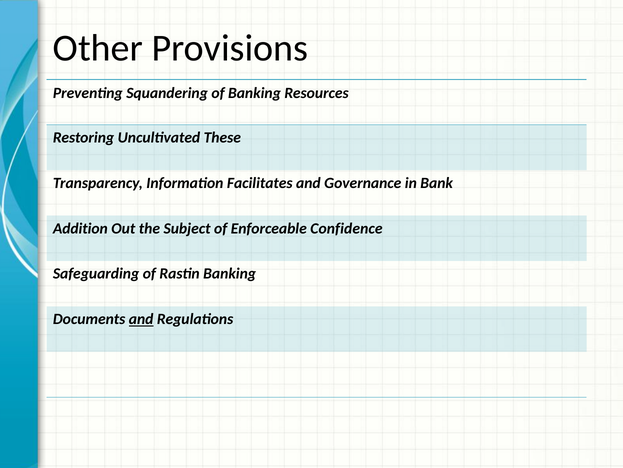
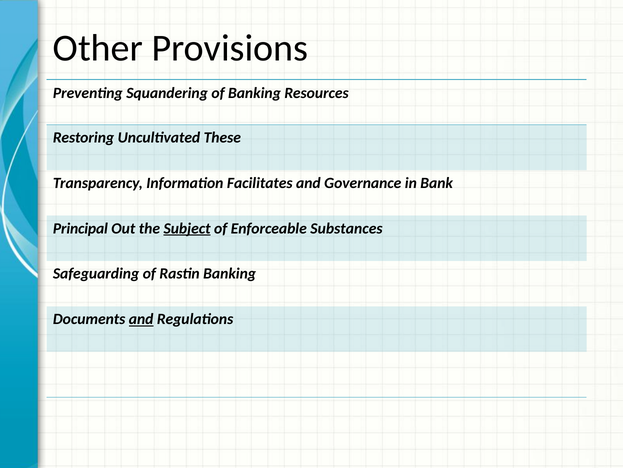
Addition: Addition -> Principal
Subject underline: none -> present
Confidence: Confidence -> Substances
